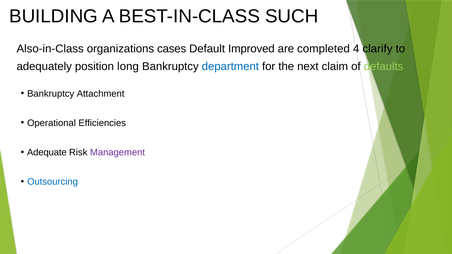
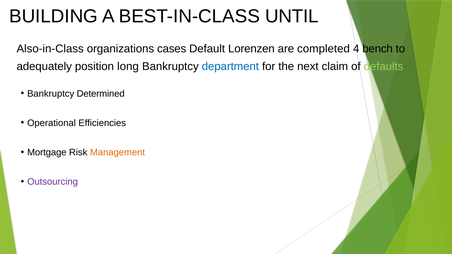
SUCH: SUCH -> UNTIL
Improved: Improved -> Lorenzen
clarify: clarify -> bench
Attachment: Attachment -> Determined
Adequate: Adequate -> Mortgage
Management colour: purple -> orange
Outsourcing colour: blue -> purple
